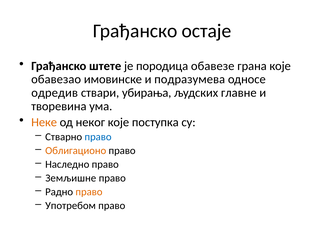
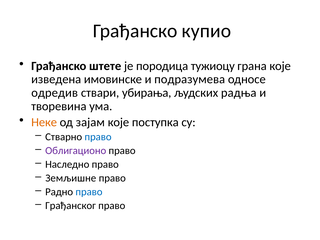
остаје: остаје -> купио
обавезе: обавезе -> тужиоцу
обавезао: обавезао -> изведена
главне: главне -> радња
неког: неког -> зајам
Облигационо colour: orange -> purple
право at (89, 192) colour: orange -> blue
Употребом: Употребом -> Грађанског
